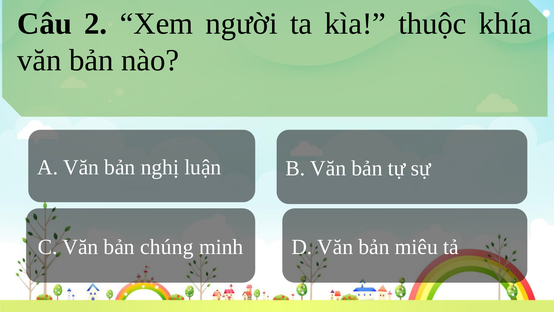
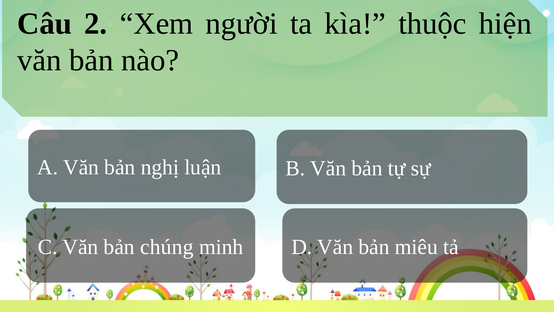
khía: khía -> hiện
